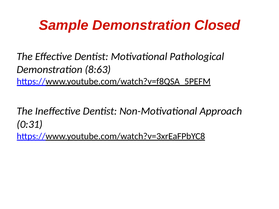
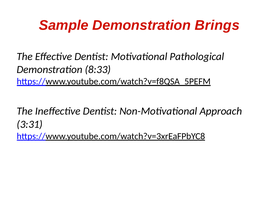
Closed: Closed -> Brings
8:63: 8:63 -> 8:33
0:31: 0:31 -> 3:31
